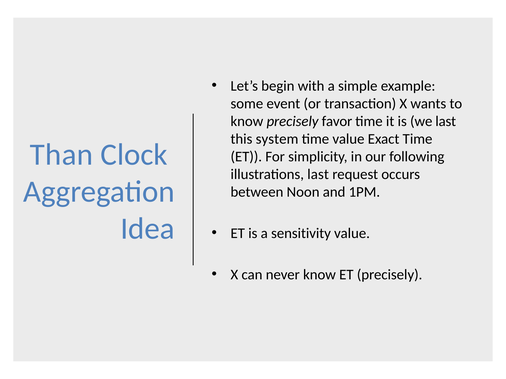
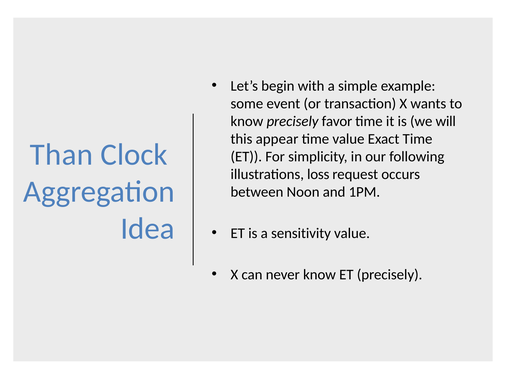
we last: last -> will
system: system -> appear
illustrations last: last -> loss
